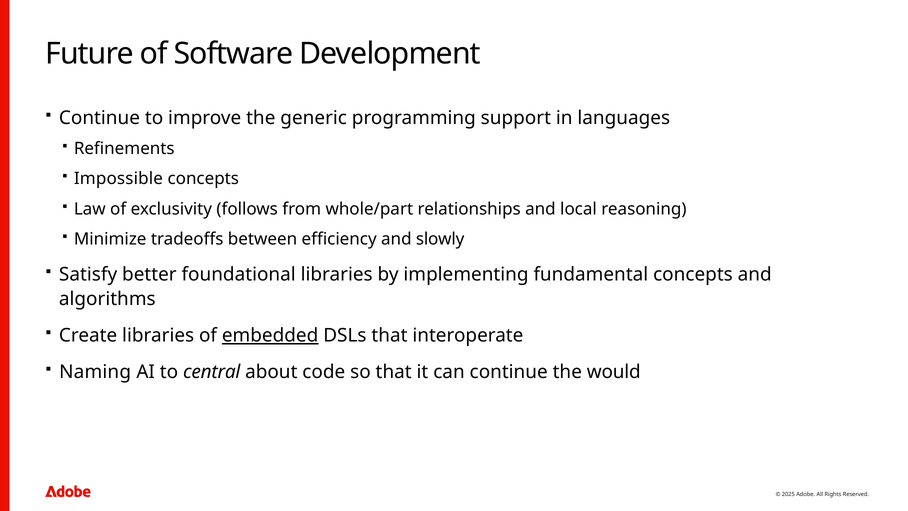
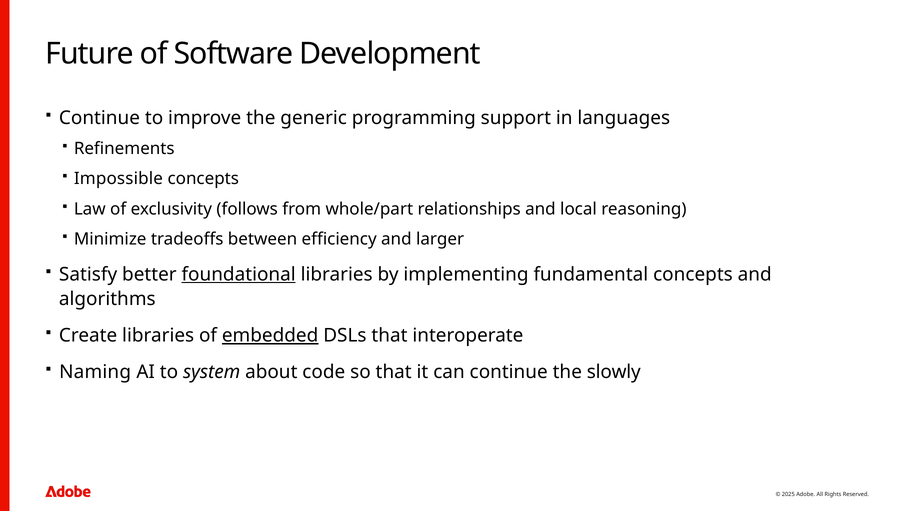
slowly: slowly -> larger
foundational underline: none -> present
central: central -> system
would: would -> slowly
